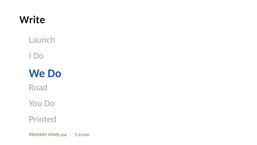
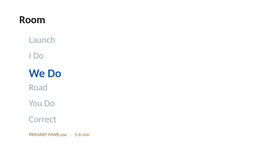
Write: Write -> Room
Printed: Printed -> Correct
